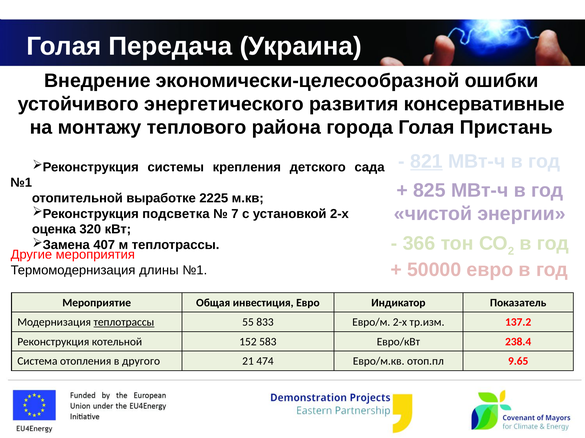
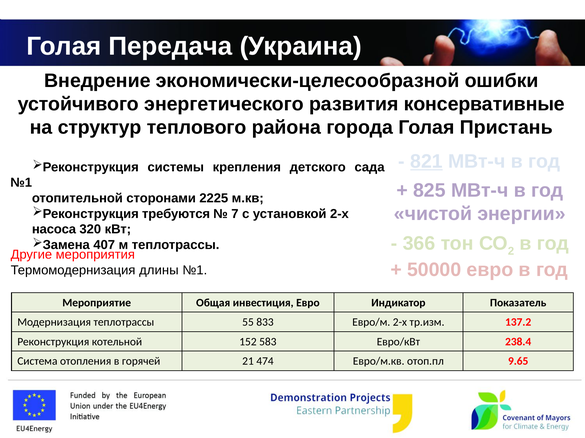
монтажу: монтажу -> структур
выработке: выработке -> сторонами
подсветка: подсветка -> требуются
оценка: оценка -> насоса
теплотрассы at (124, 323) underline: present -> none
другого: другого -> горячей
